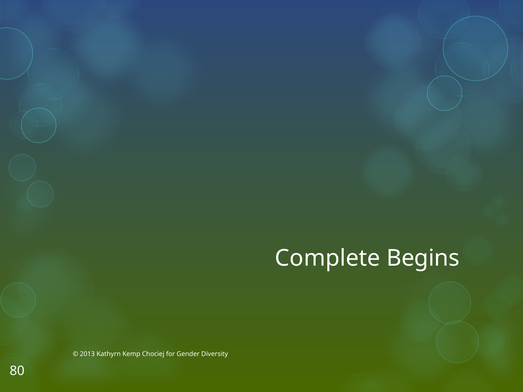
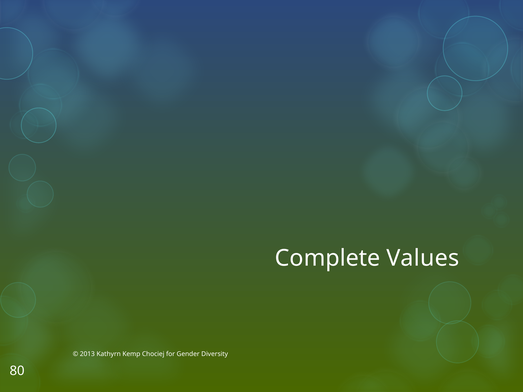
Begins: Begins -> Values
